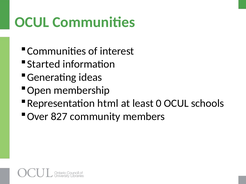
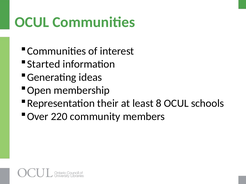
html: html -> their
0: 0 -> 8
827: 827 -> 220
